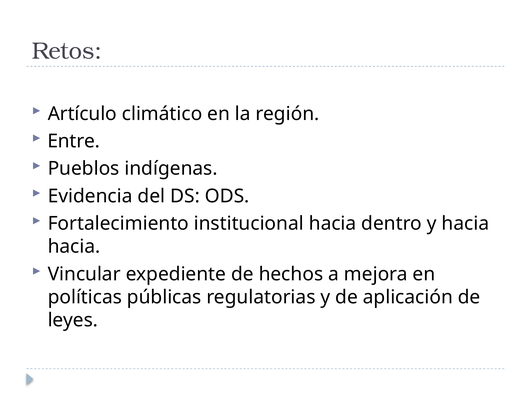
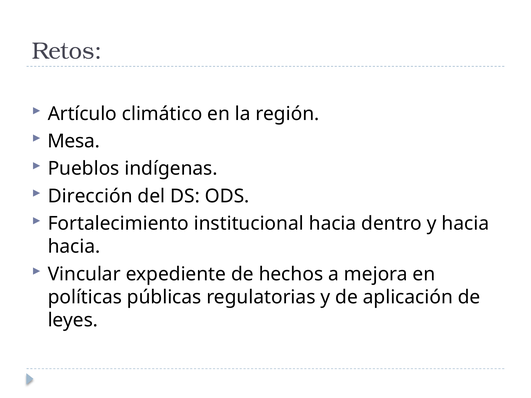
Entre: Entre -> Mesa
Evidencia: Evidencia -> Dirección
